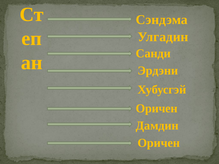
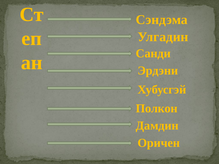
Оричен at (157, 109): Оричен -> Полкон
